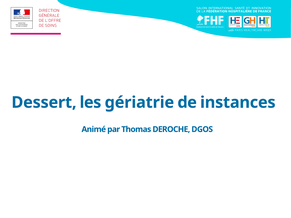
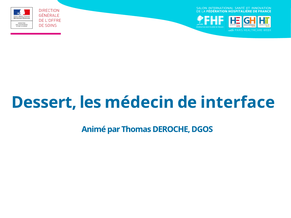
gériatrie: gériatrie -> médecin
instances: instances -> interface
